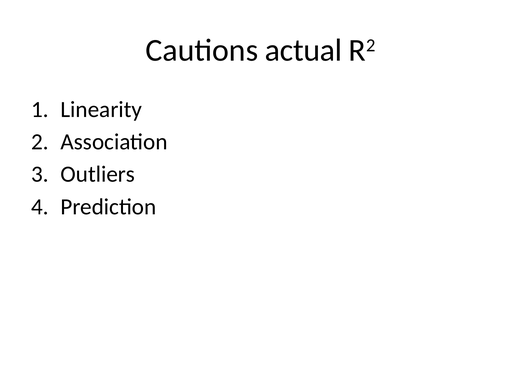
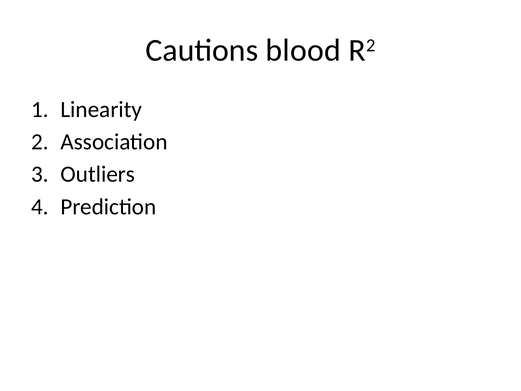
actual: actual -> blood
